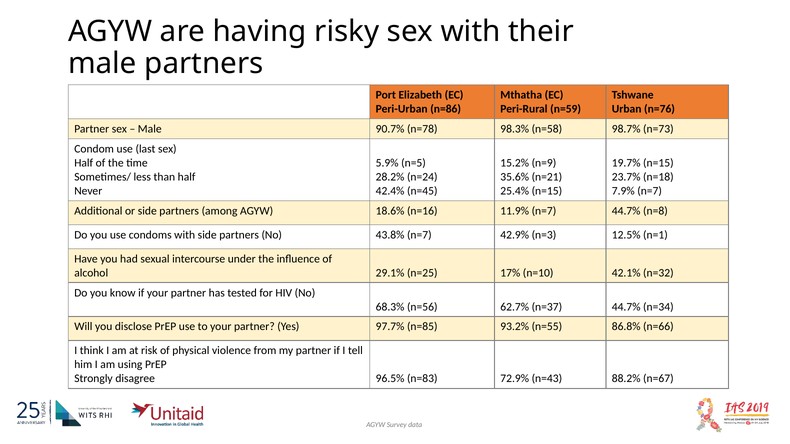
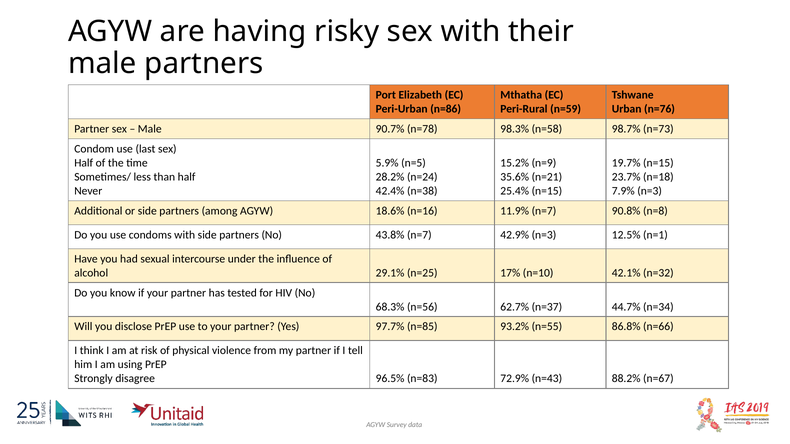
n=45: n=45 -> n=38
7.9% n=7: n=7 -> n=3
n=7 44.7%: 44.7% -> 90.8%
